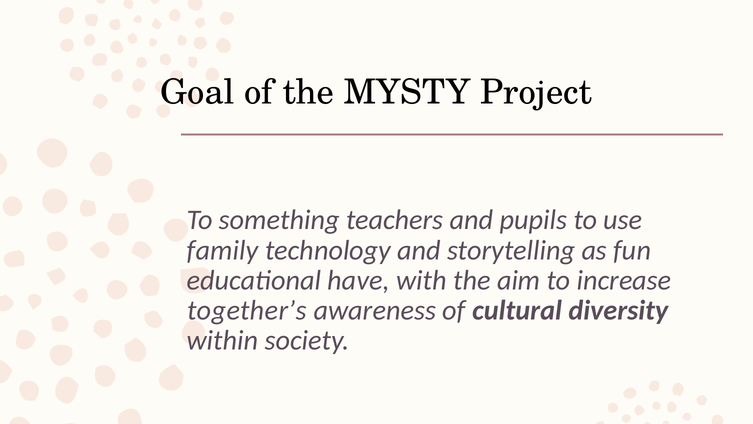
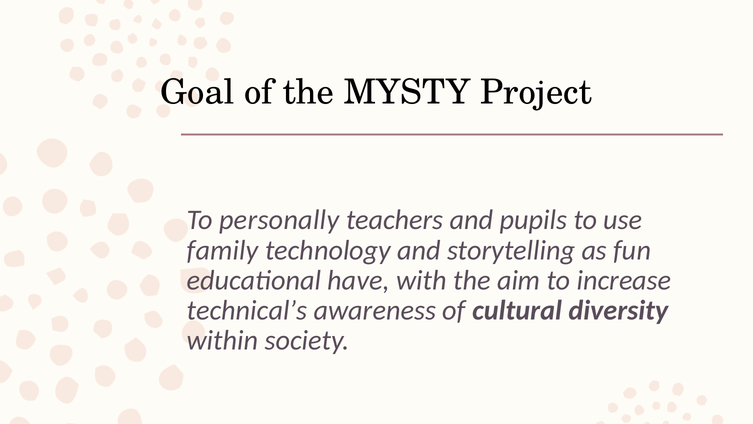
something: something -> personally
together’s: together’s -> technical’s
